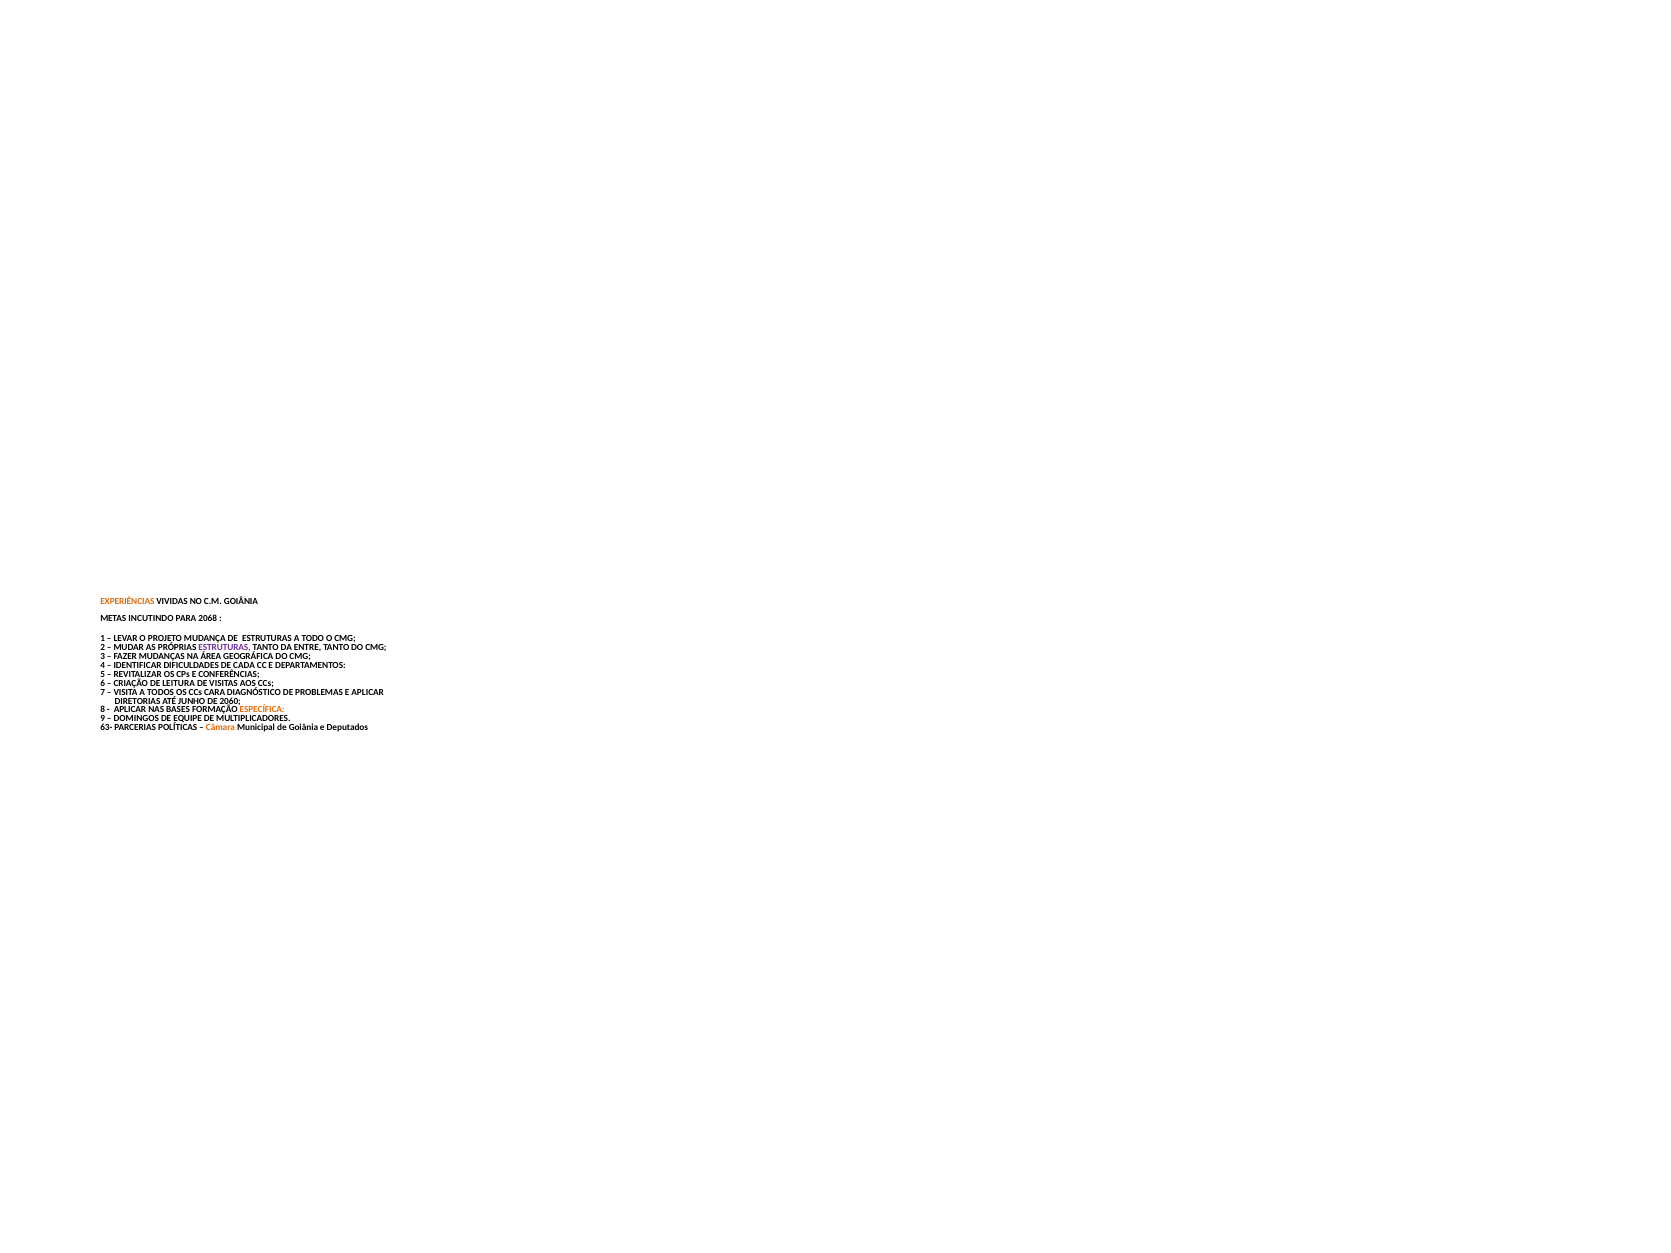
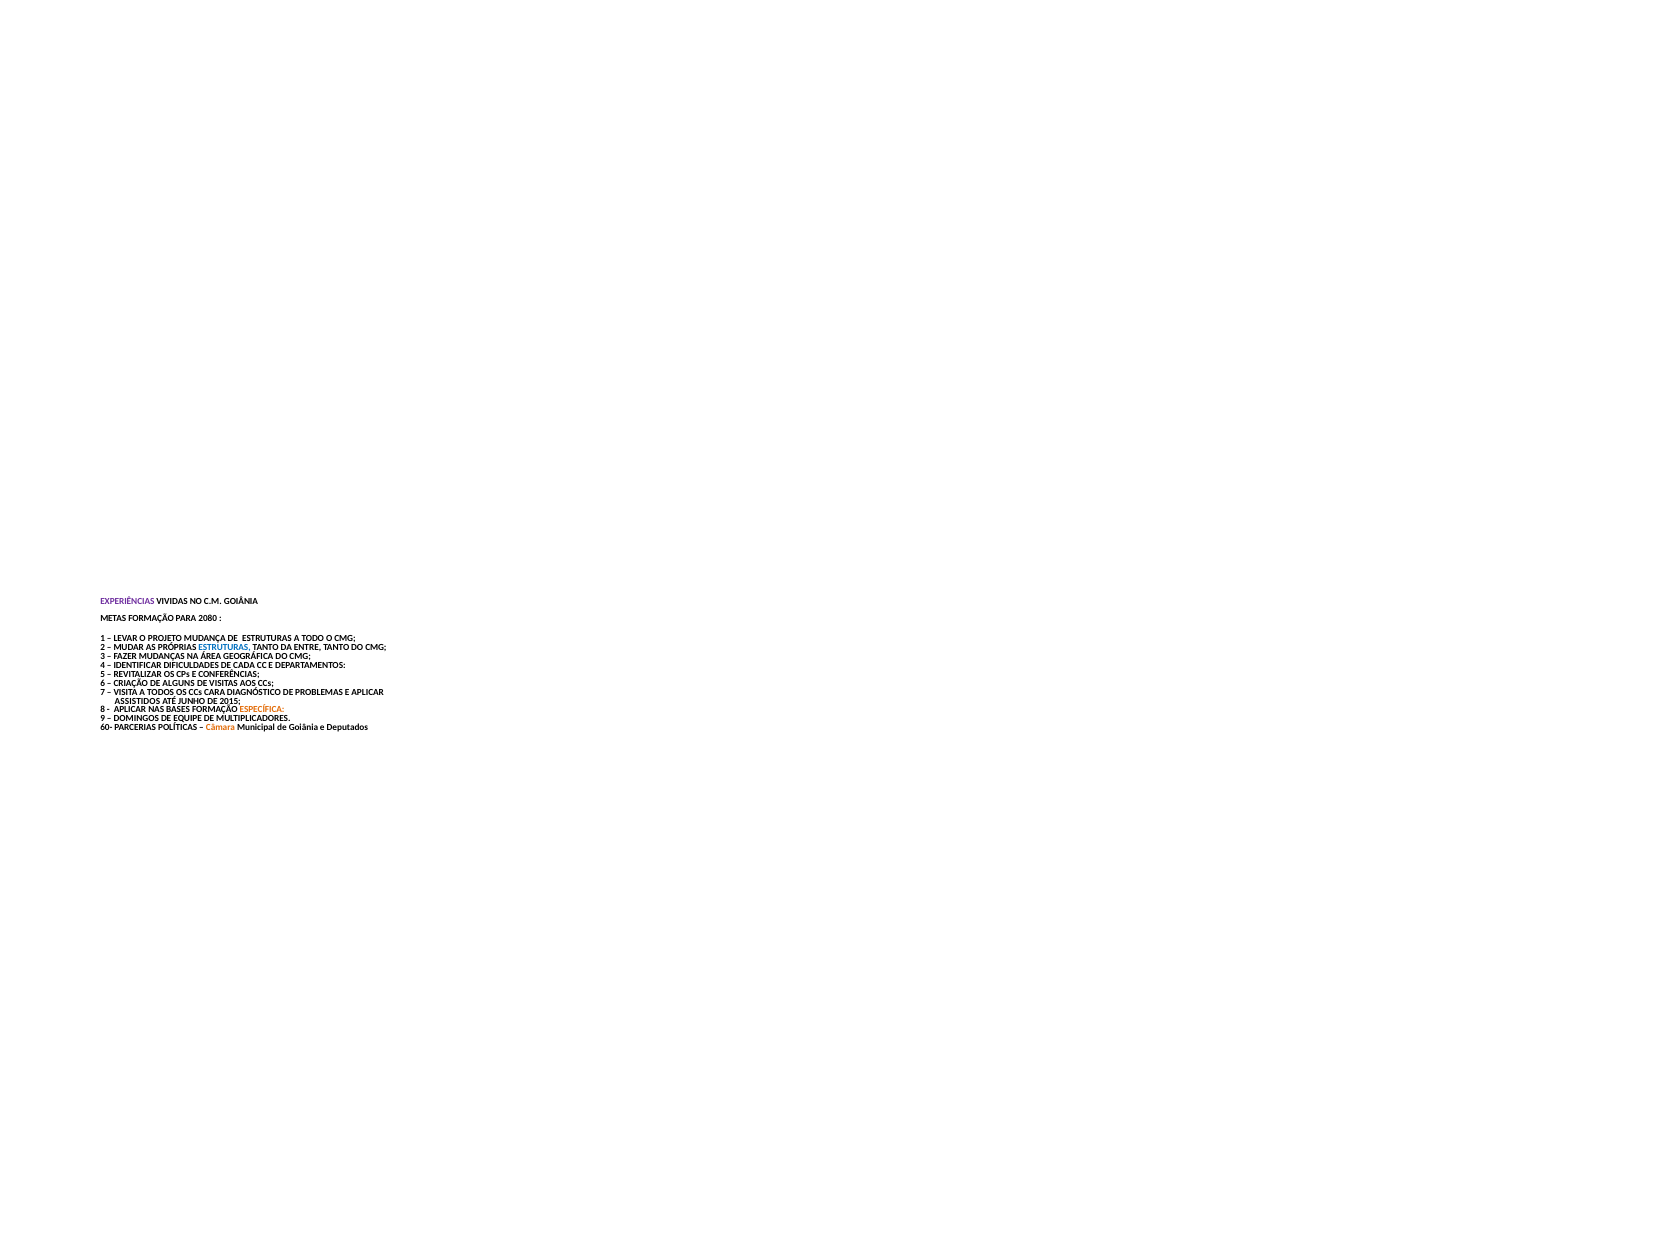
EXPERIÊNCIAS colour: orange -> purple
METAS INCUTINDO: INCUTINDO -> FORMAÇÃO
2068: 2068 -> 2080
ESTRUTURAS at (225, 648) colour: purple -> blue
LEITURA: LEITURA -> ALGUNS
DIRETORIAS: DIRETORIAS -> ASSISTIDOS
2060: 2060 -> 2015
63-: 63- -> 60-
